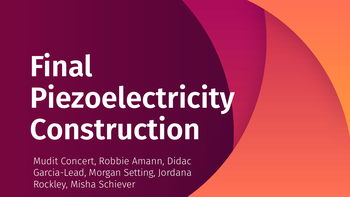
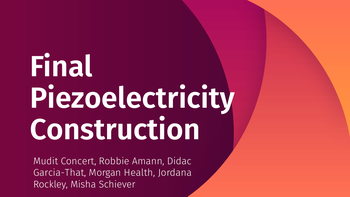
Garcia-Lead: Garcia-Lead -> Garcia-That
Setting: Setting -> Health
